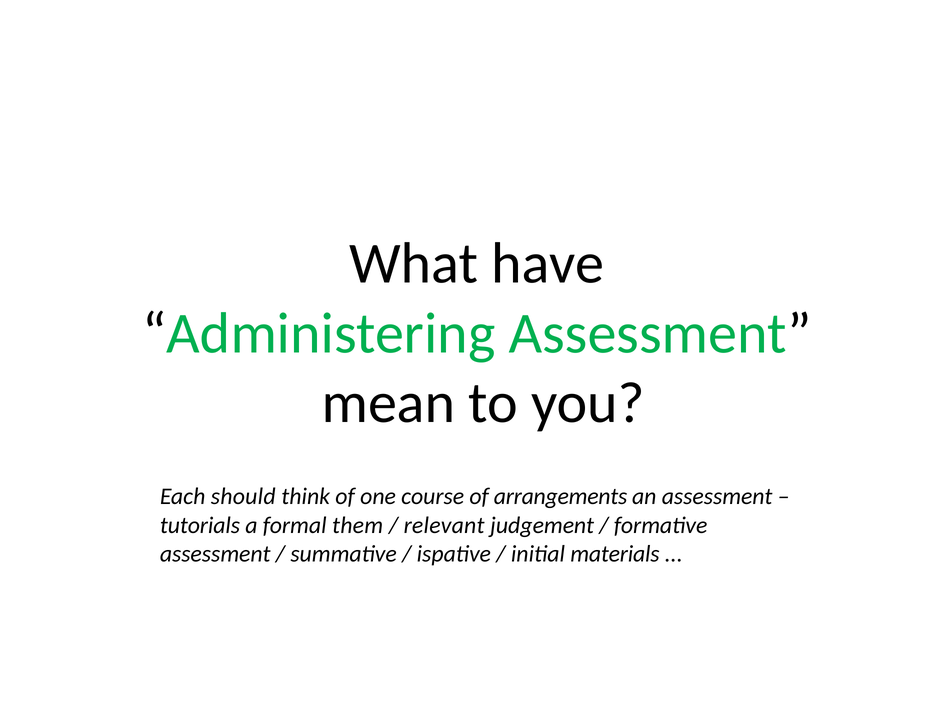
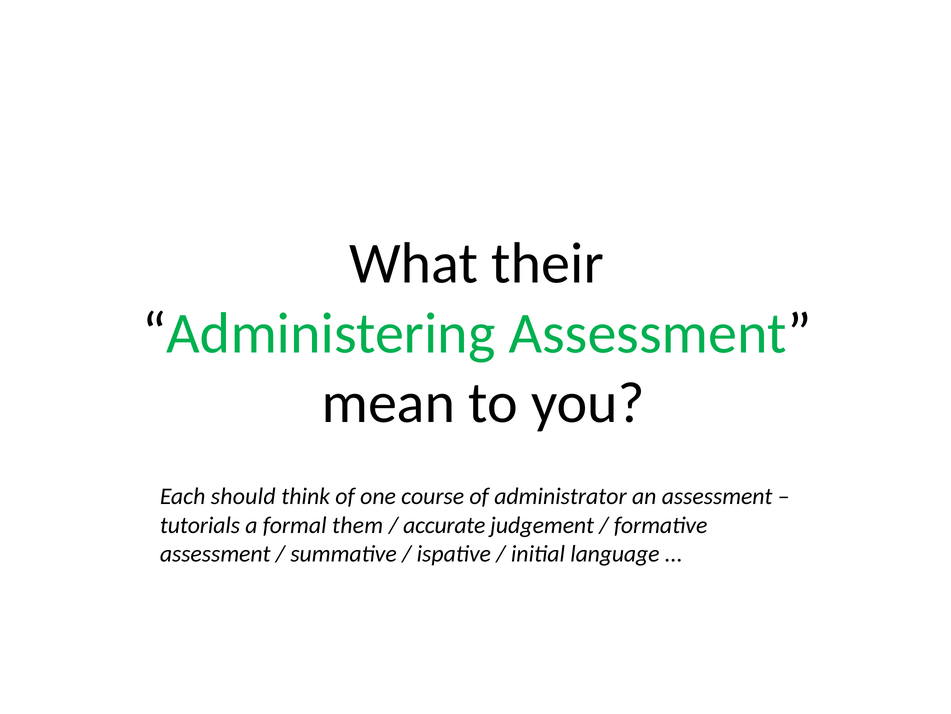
have: have -> their
arrangements: arrangements -> administrator
relevant: relevant -> accurate
materials: materials -> language
